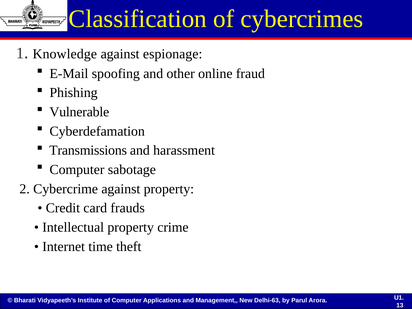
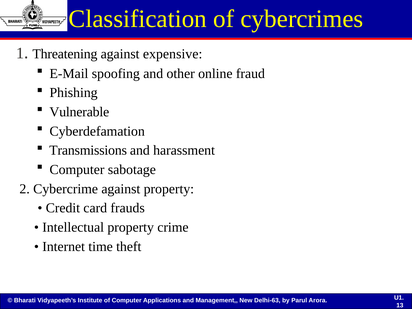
Knowledge: Knowledge -> Threatening
espionage: espionage -> expensive
